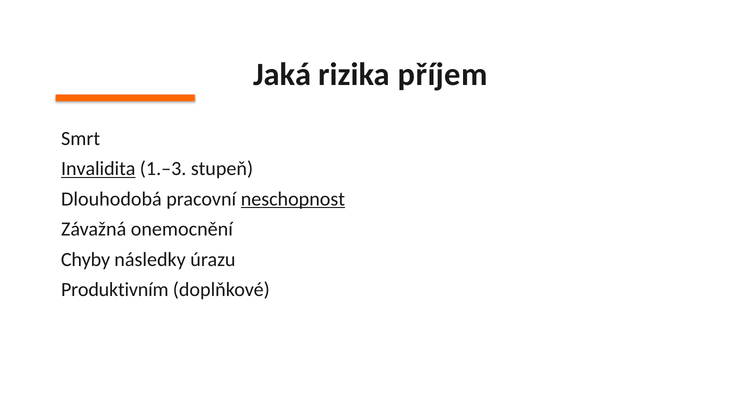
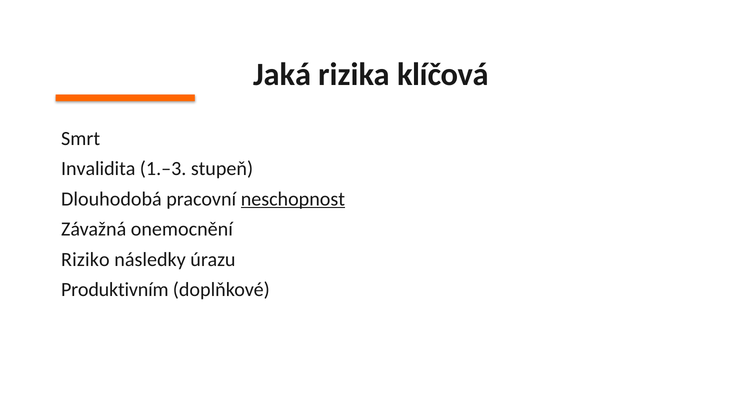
příjem: příjem -> klíčová
Invalidita underline: present -> none
Chyby: Chyby -> Riziko
